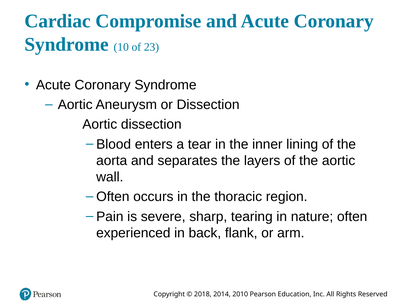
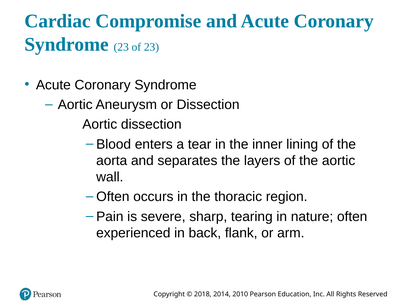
Syndrome 10: 10 -> 23
